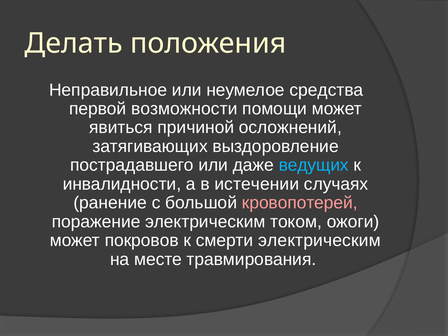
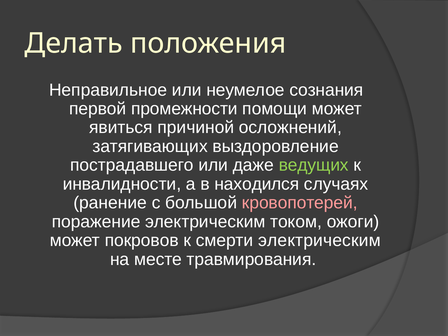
средства: средства -> сознания
возможности: возможности -> промежности
ведущих colour: light blue -> light green
истечении: истечении -> находился
